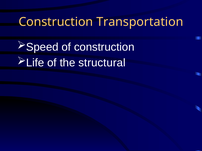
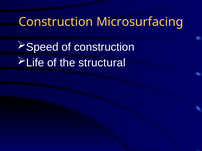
Transportation: Transportation -> Microsurfacing
